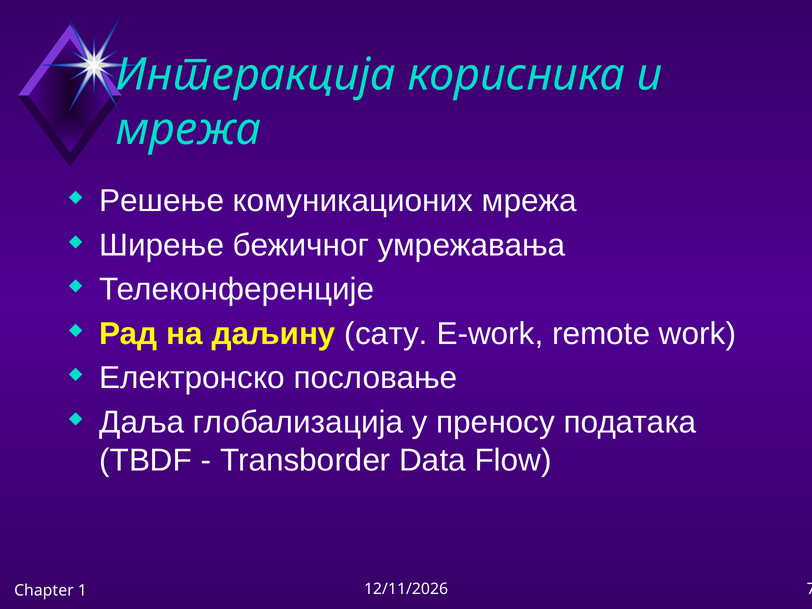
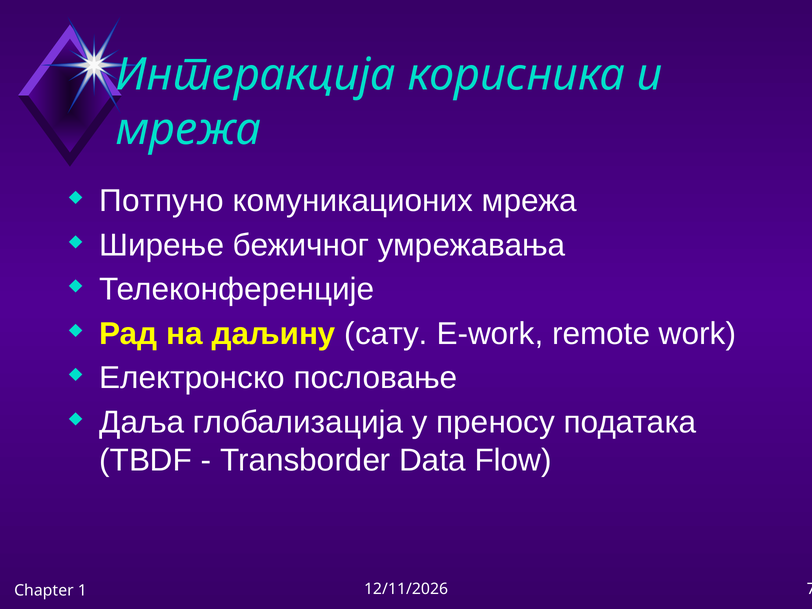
Решење: Решење -> Потпуно
